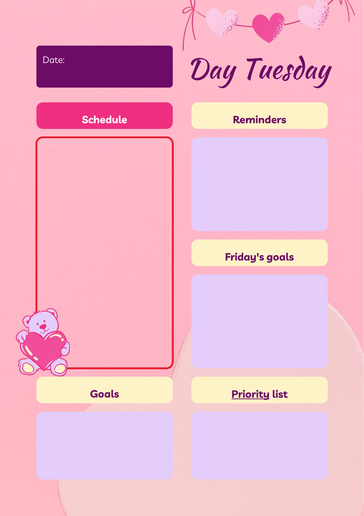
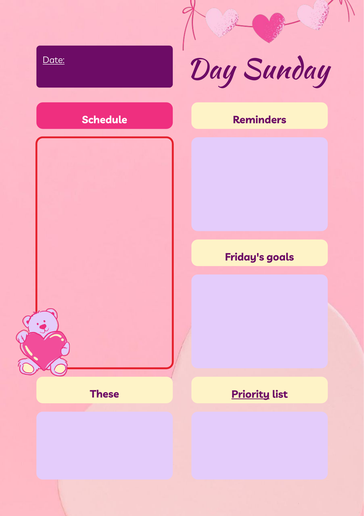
Date underline: none -> present
Tuesday: Tuesday -> Sunday
Goals at (105, 394): Goals -> These
